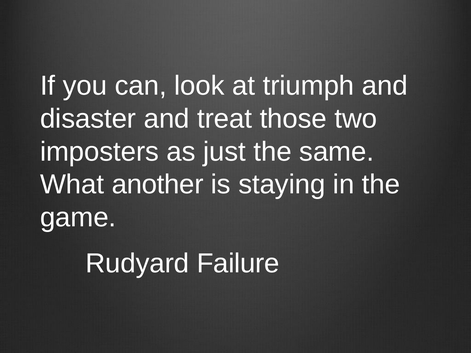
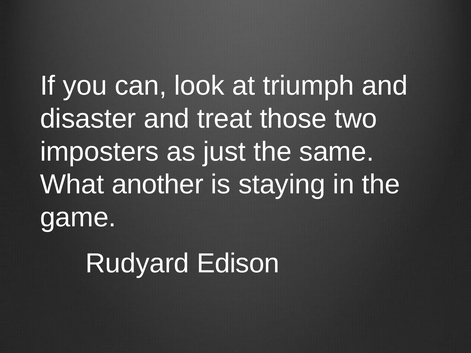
Failure: Failure -> Edison
